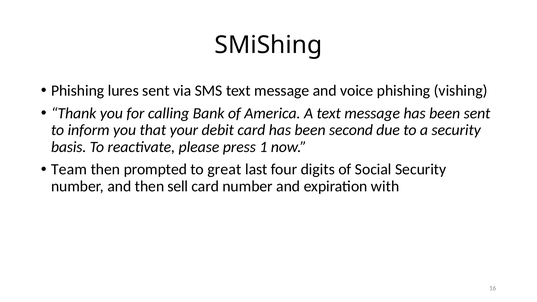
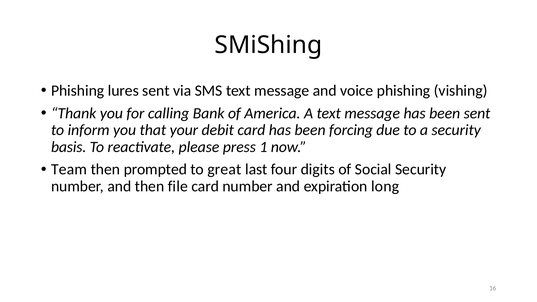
second: second -> forcing
sell: sell -> file
with: with -> long
